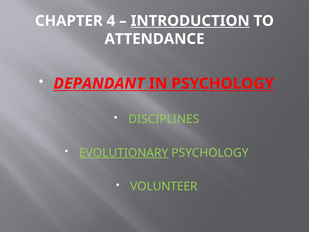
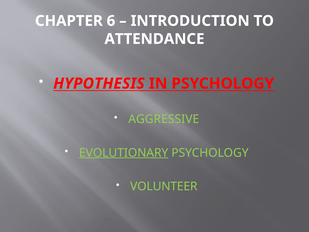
4: 4 -> 6
INTRODUCTION underline: present -> none
DEPANDANT: DEPANDANT -> HYPOTHESIS
DISCIPLINES: DISCIPLINES -> AGGRESSIVE
